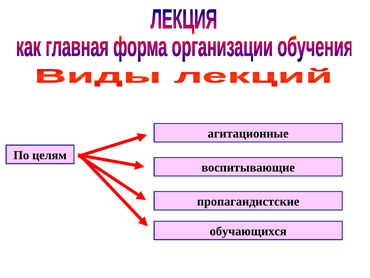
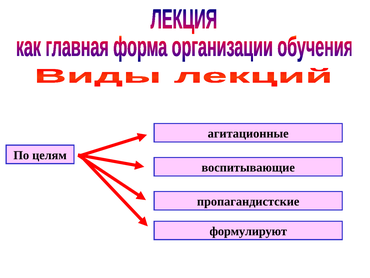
обучающихся: обучающихся -> формулируют
